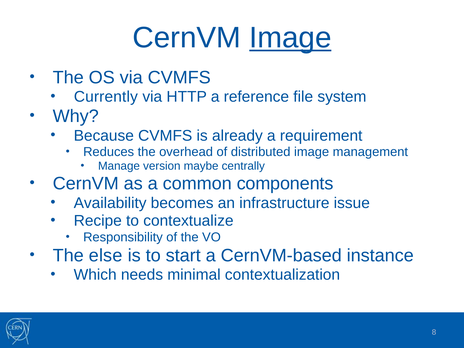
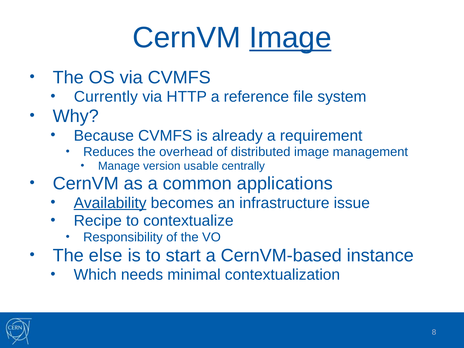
maybe: maybe -> usable
components: components -> applications
Availability underline: none -> present
